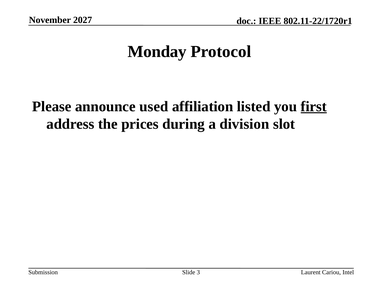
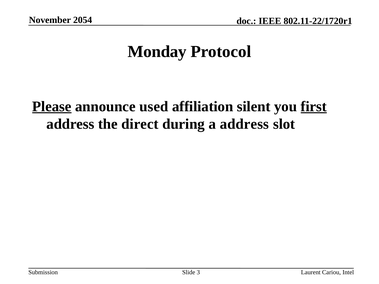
2027: 2027 -> 2054
Please underline: none -> present
listed: listed -> silent
prices: prices -> direct
a division: division -> address
